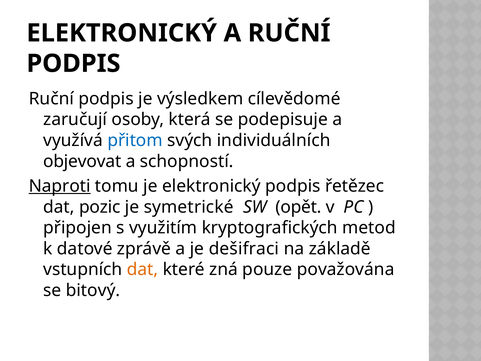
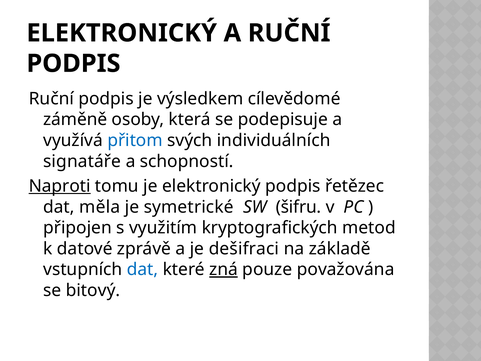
zaručují: zaručují -> záměně
objevovat: objevovat -> signatáře
pozic: pozic -> měla
opět: opět -> šifru
dat at (143, 269) colour: orange -> blue
zná underline: none -> present
